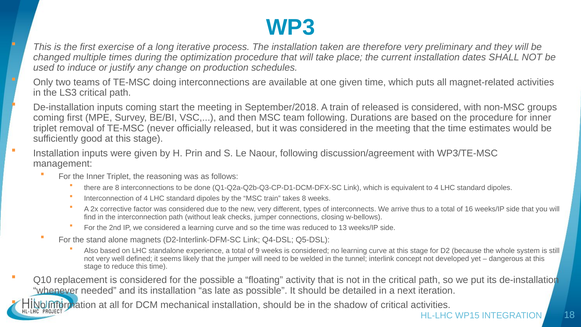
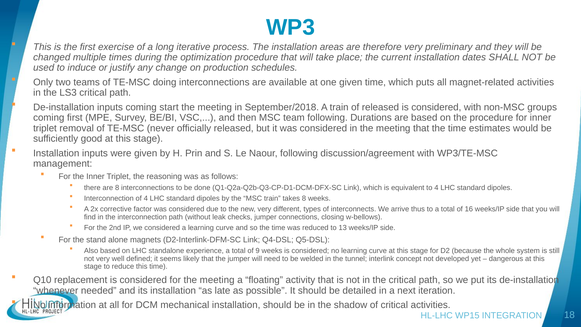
taken: taken -> areas
for the possible: possible -> meeting
